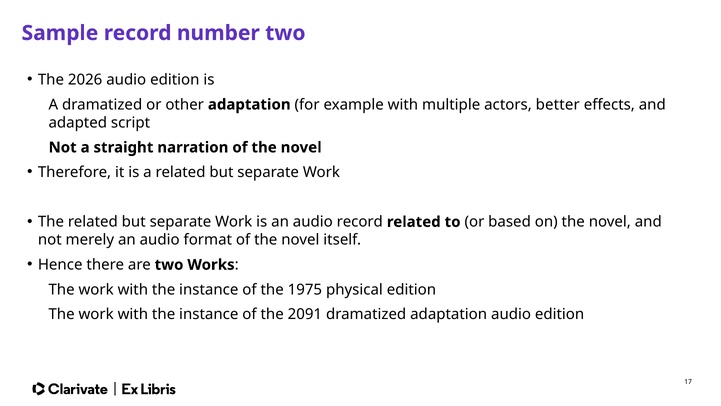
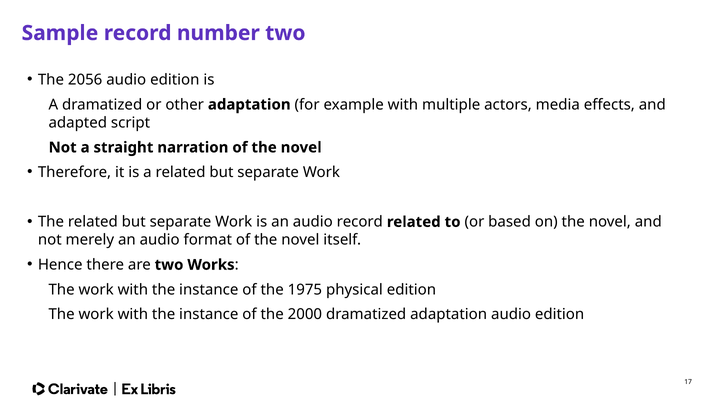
2026: 2026 -> 2056
better: better -> media
2091: 2091 -> 2000
